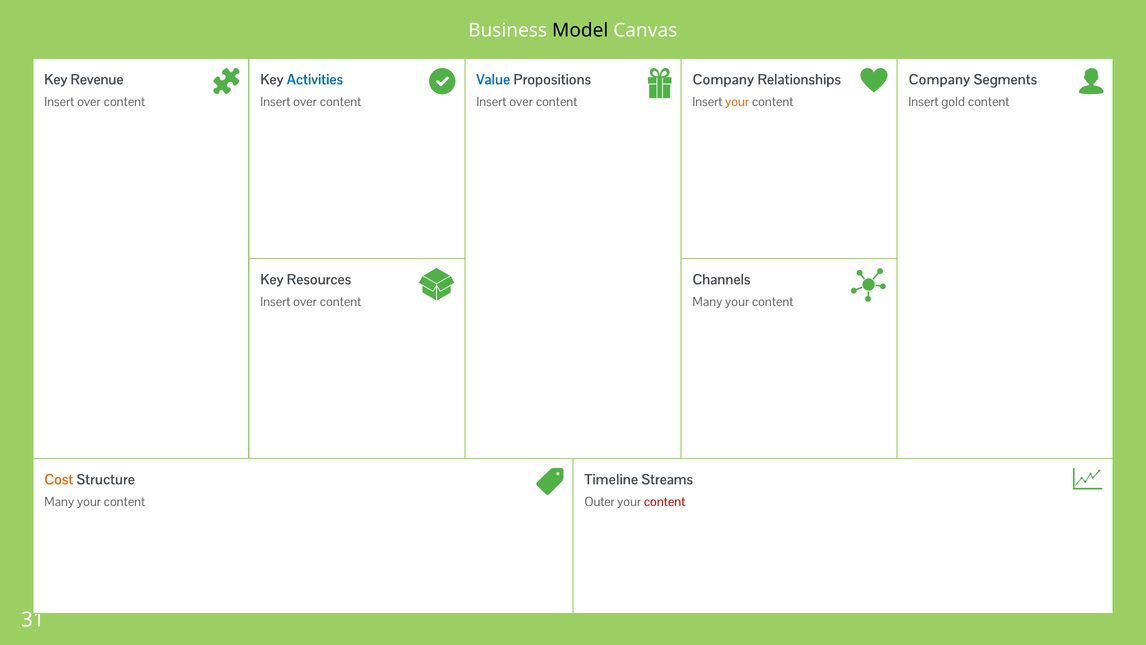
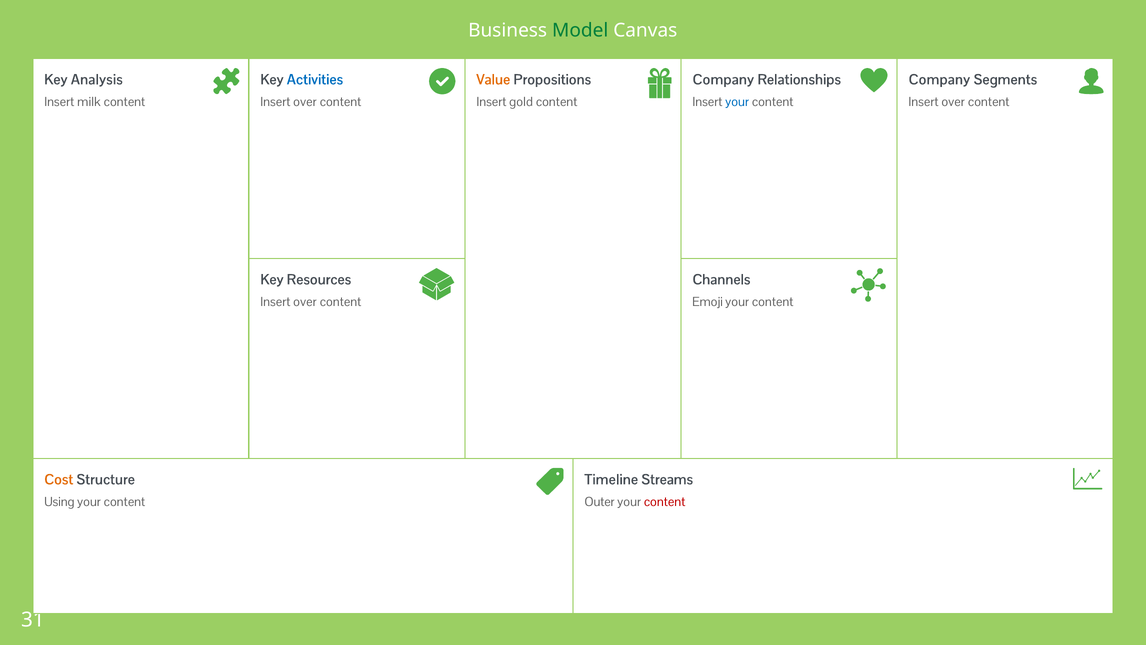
Model colour: black -> green
Revenue: Revenue -> Analysis
Value colour: blue -> orange
over at (89, 102): over -> milk
over at (521, 102): over -> gold
your at (737, 102) colour: orange -> blue
gold at (953, 102): gold -> over
Many at (707, 302): Many -> Emoji
Many at (59, 502): Many -> Using
